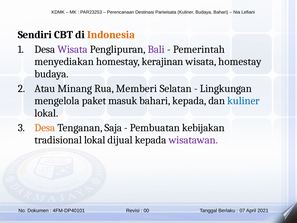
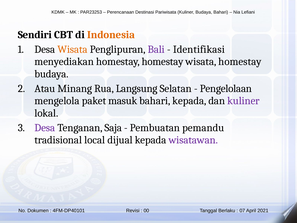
Wisata at (73, 49) colour: purple -> orange
Pemerintah: Pemerintah -> Identifikasi
homestay kerajinan: kerajinan -> homestay
Memberi: Memberi -> Langsung
Lingkungan: Lingkungan -> Pengelolaan
kuliner at (243, 101) colour: blue -> purple
Desa at (45, 128) colour: orange -> purple
kebijakan: kebijakan -> pemandu
tradisional lokal: lokal -> local
